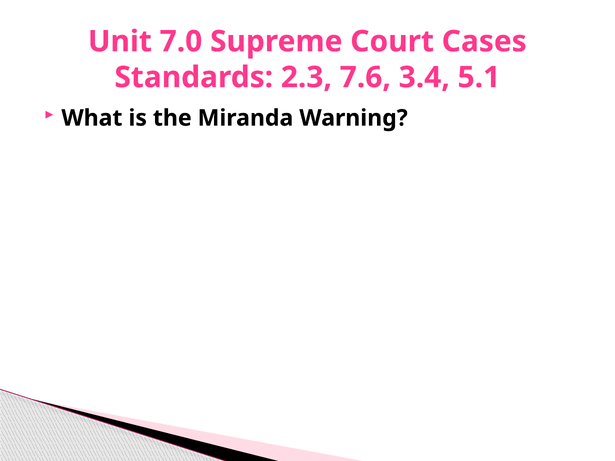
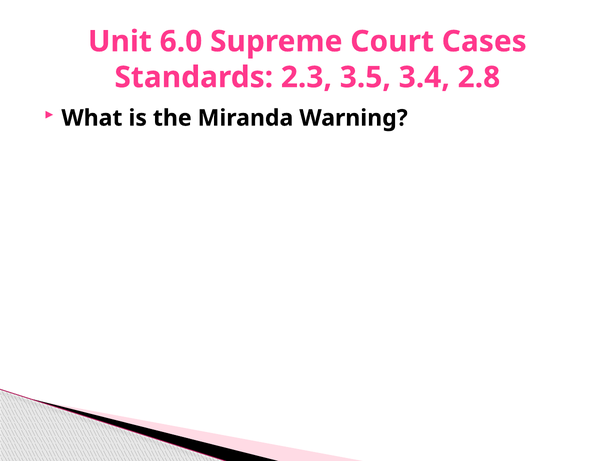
7.0: 7.0 -> 6.0
7.6: 7.6 -> 3.5
5.1: 5.1 -> 2.8
